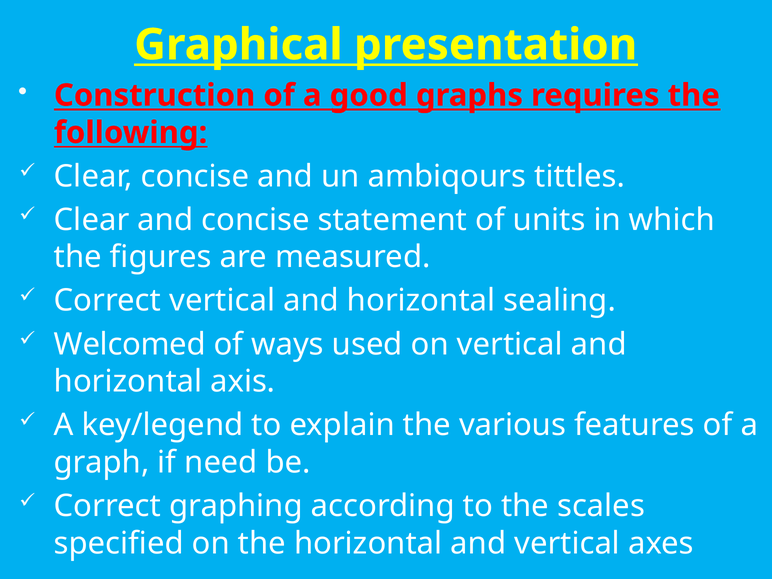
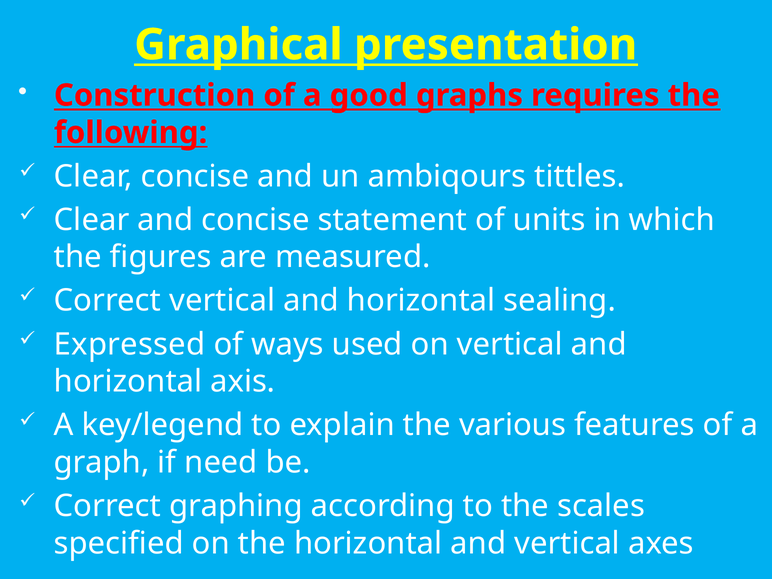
Welcomed: Welcomed -> Expressed
